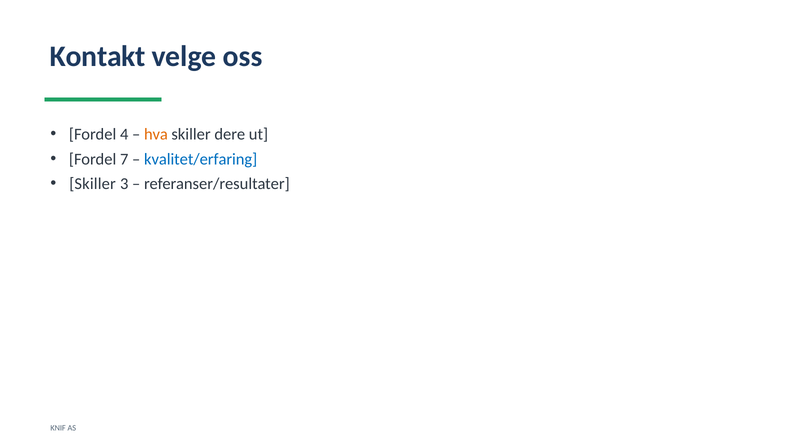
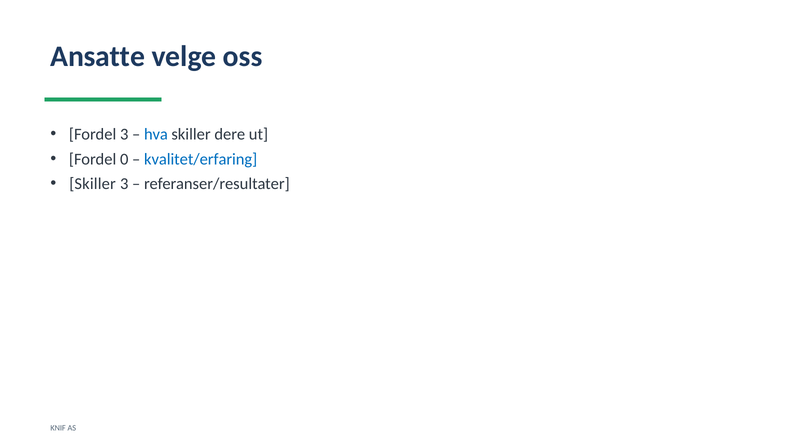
Kontakt: Kontakt -> Ansatte
Fordel 4: 4 -> 3
hva colour: orange -> blue
7: 7 -> 0
